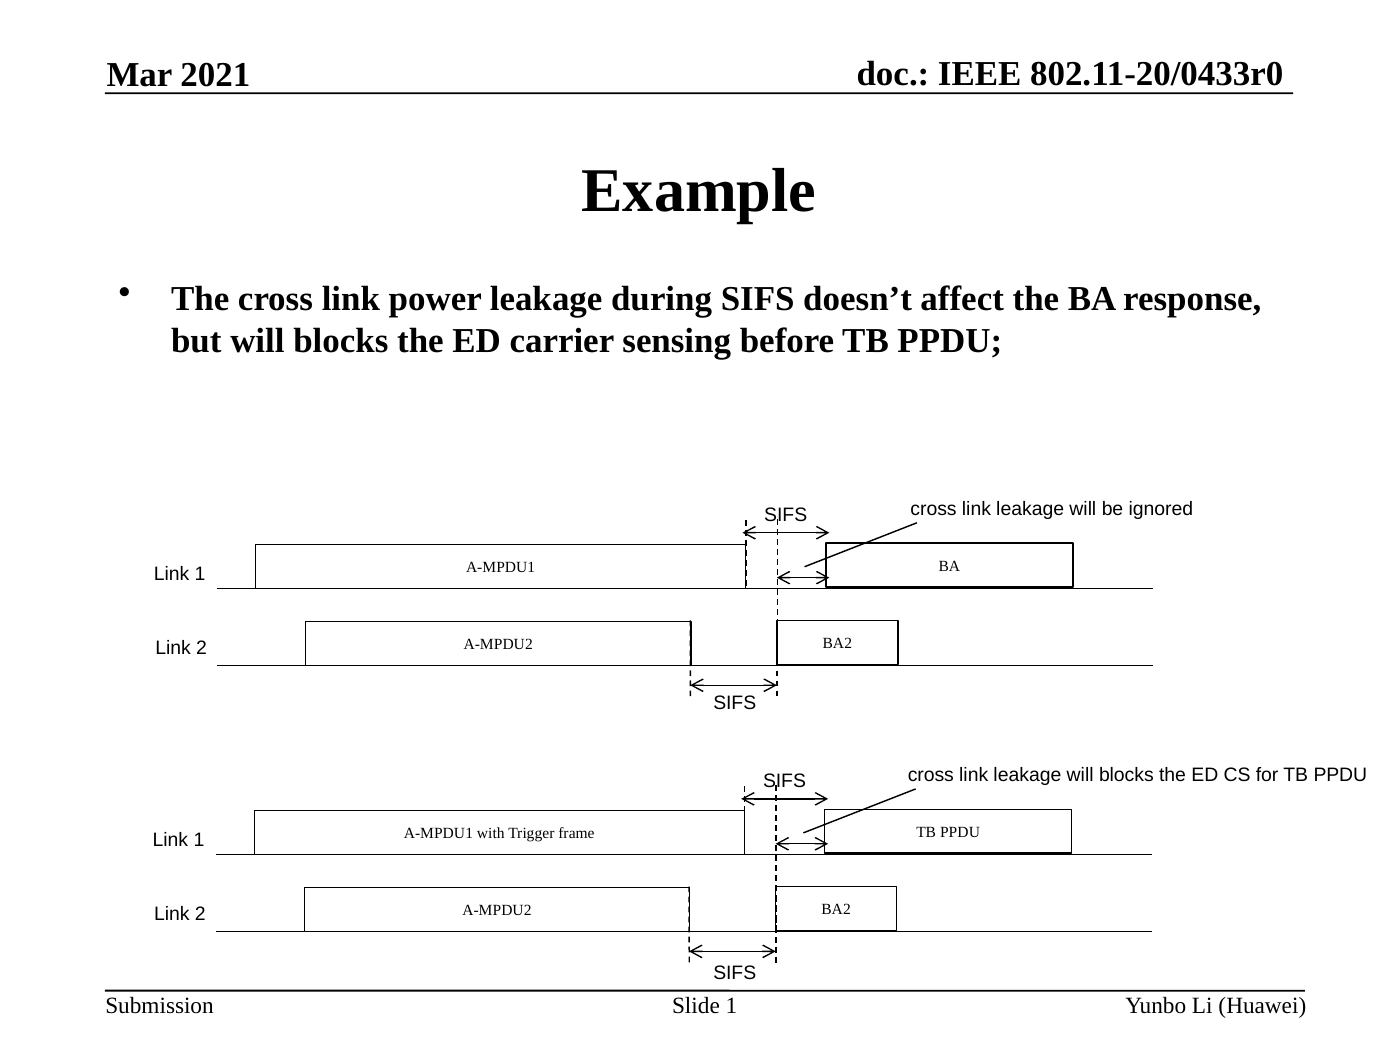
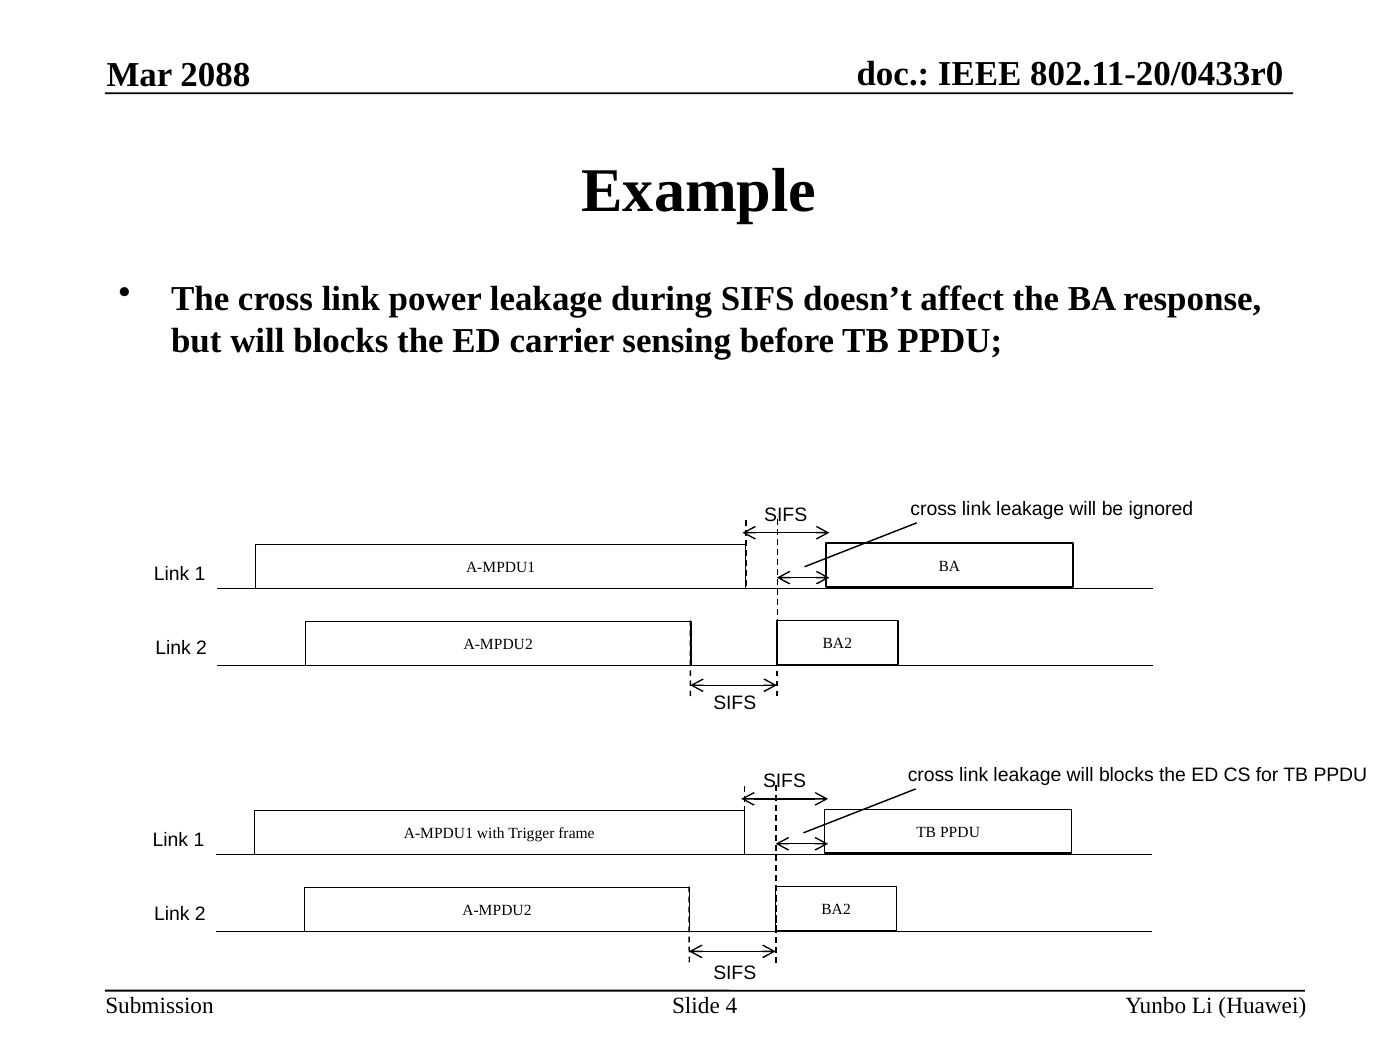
2021: 2021 -> 2088
Slide 1: 1 -> 4
